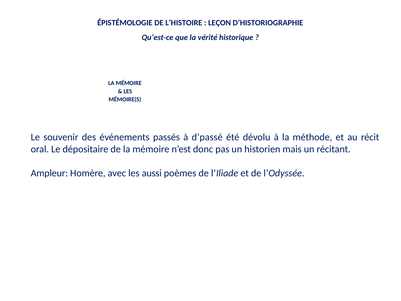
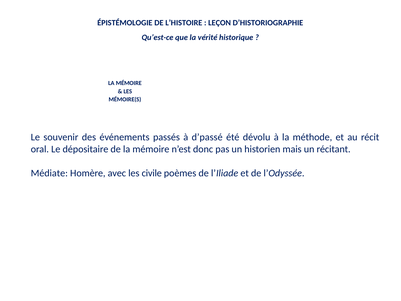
Ampleur: Ampleur -> Médiate
aussi: aussi -> civile
